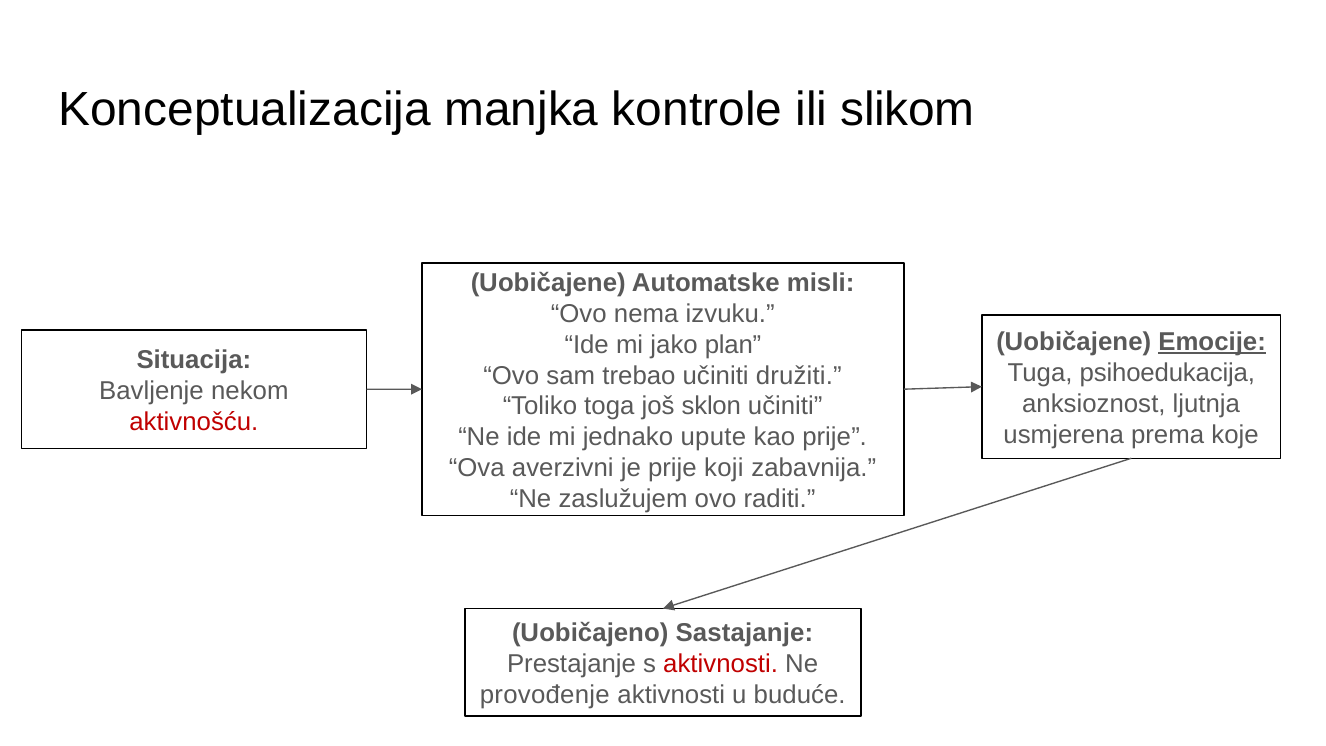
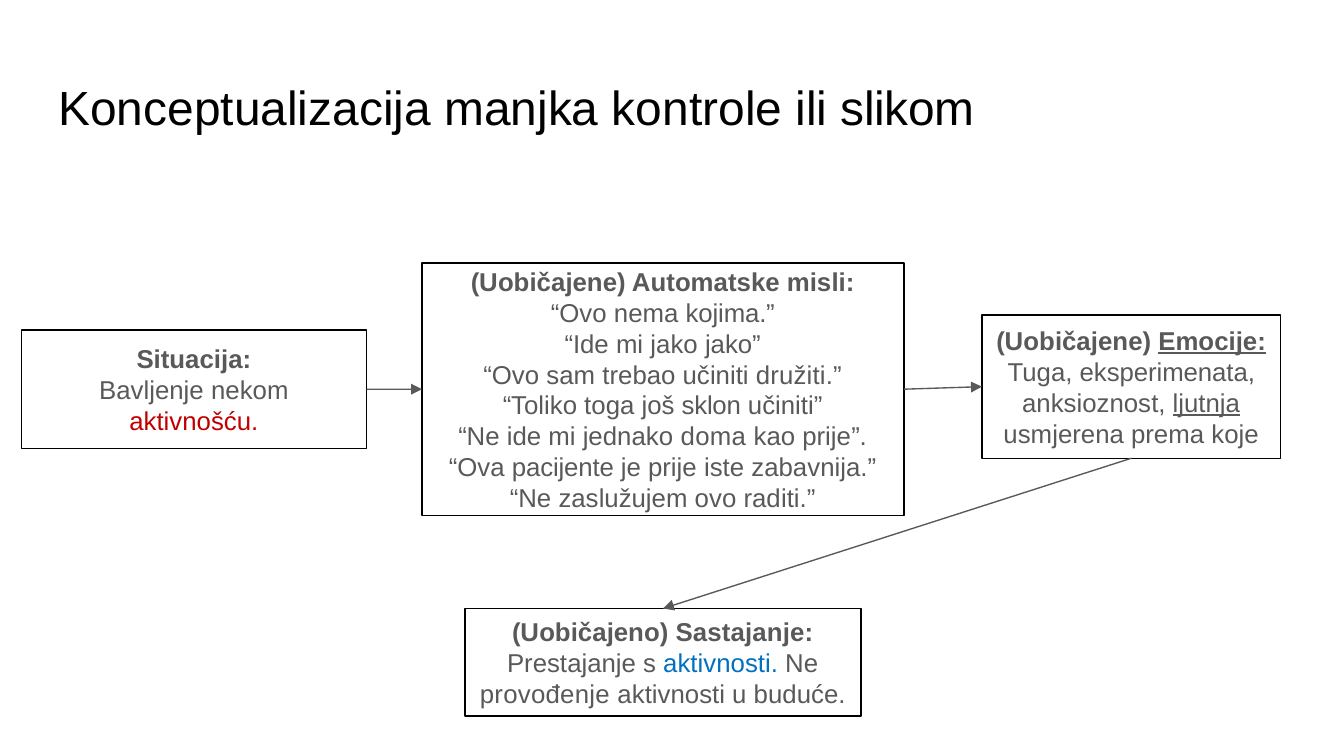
izvuku: izvuku -> kojima
jako plan: plan -> jako
psihoedukacija: psihoedukacija -> eksperimenata
ljutnja underline: none -> present
upute: upute -> doma
averzivni: averzivni -> pacijente
koji: koji -> iste
aktivnosti at (721, 664) colour: red -> blue
